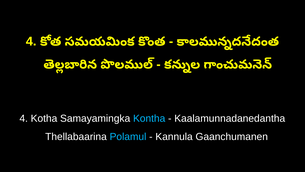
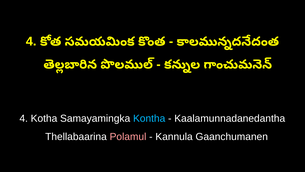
Polamul colour: light blue -> pink
